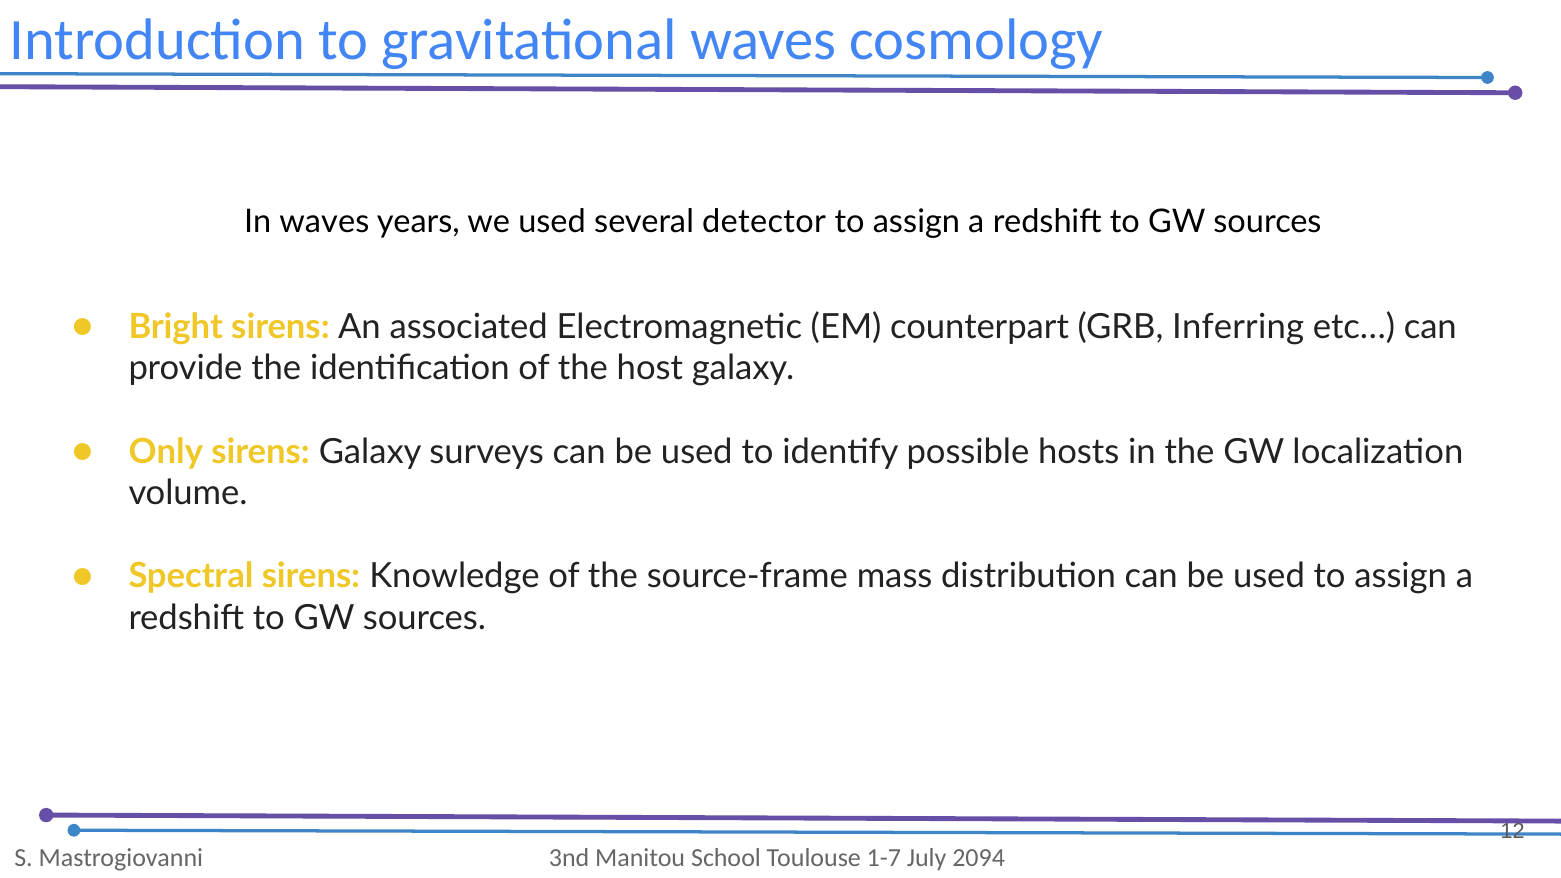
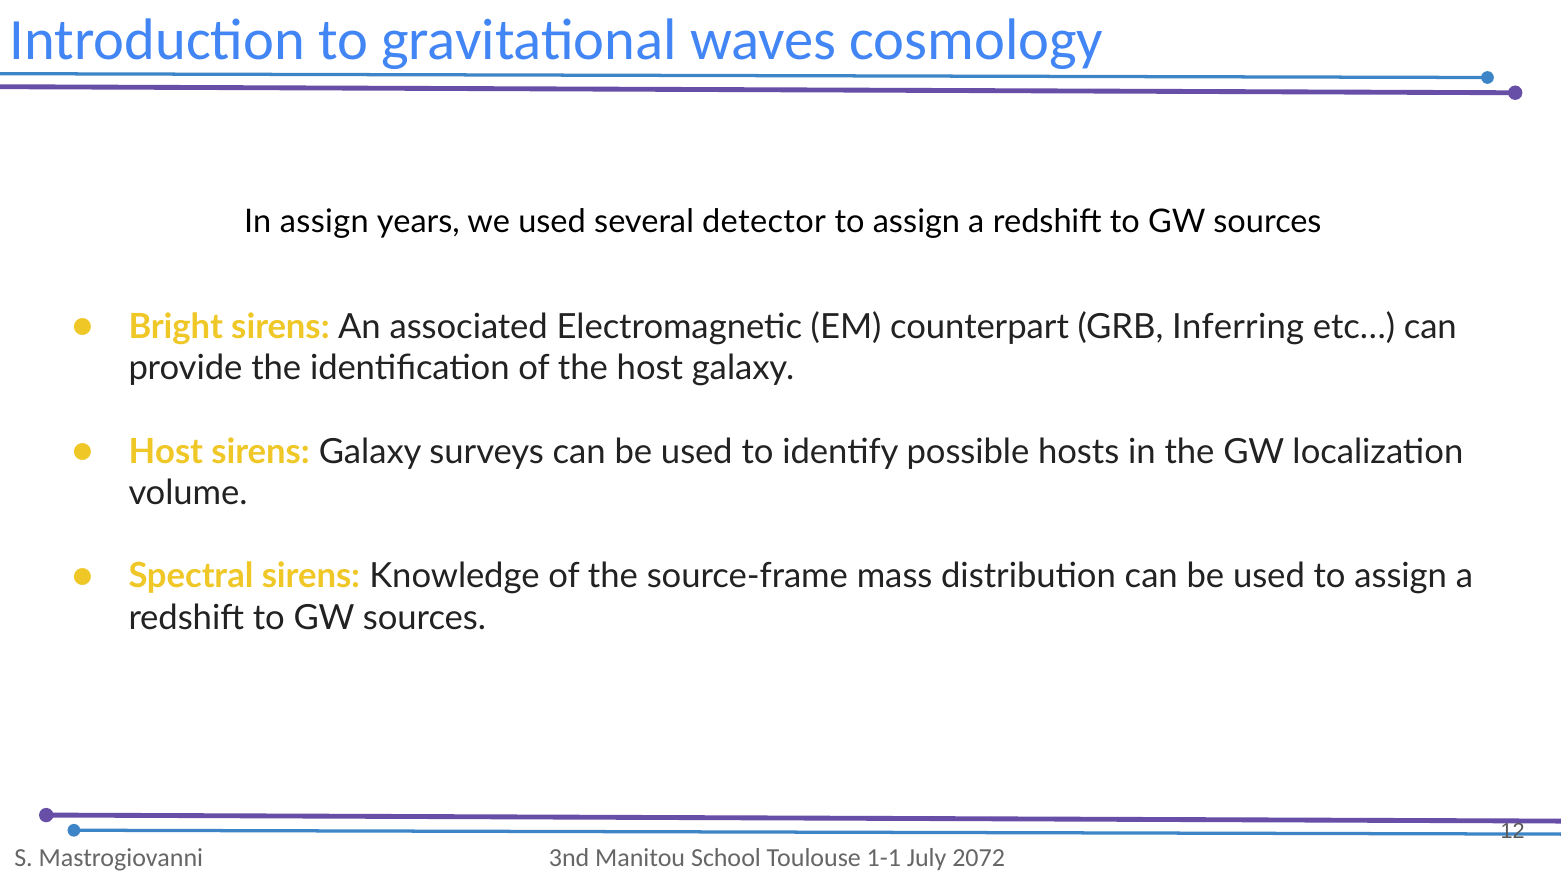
In waves: waves -> assign
Only at (166, 452): Only -> Host
1-7: 1-7 -> 1-1
2094: 2094 -> 2072
